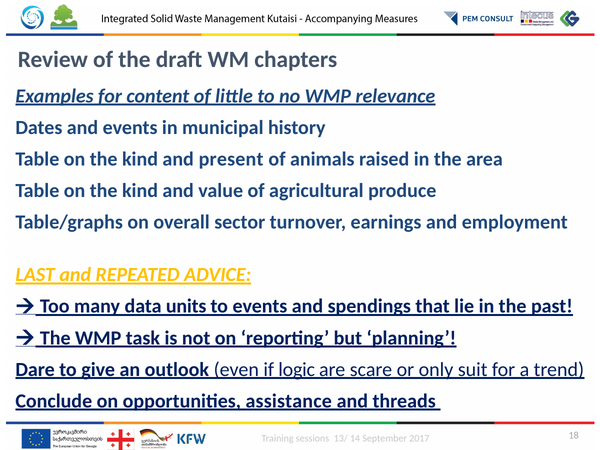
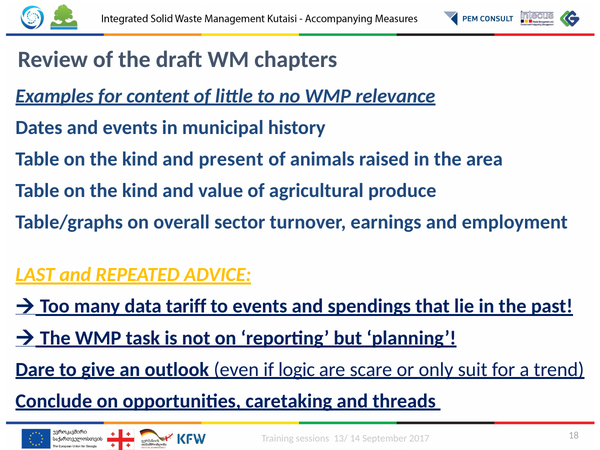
units: units -> tariff
assistance: assistance -> caretaking
